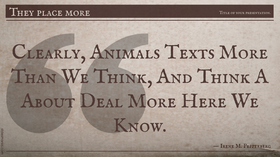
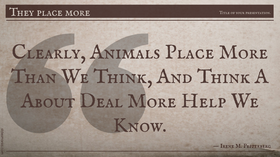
Animals Texts: Texts -> Place
Here: Here -> Help
